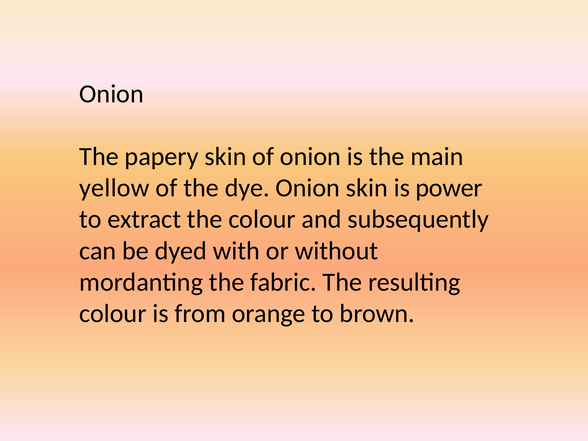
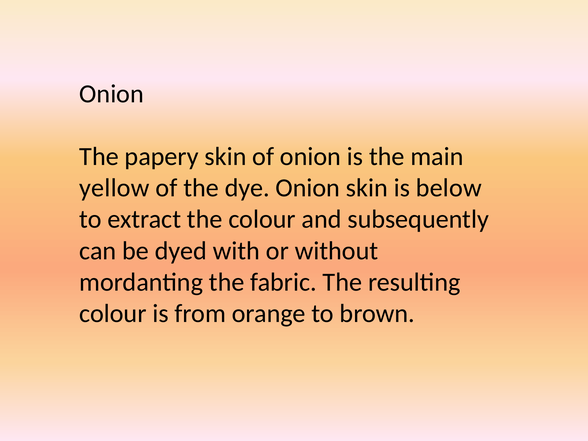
power: power -> below
